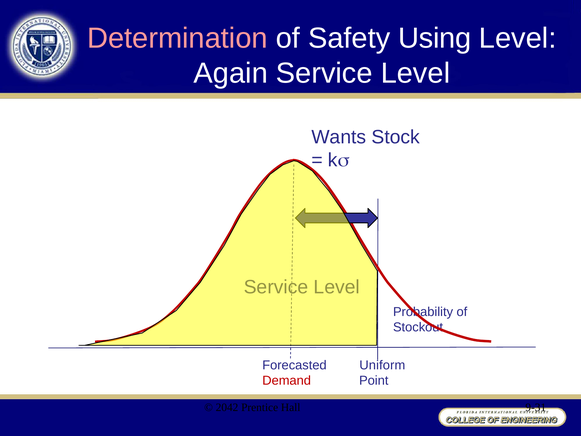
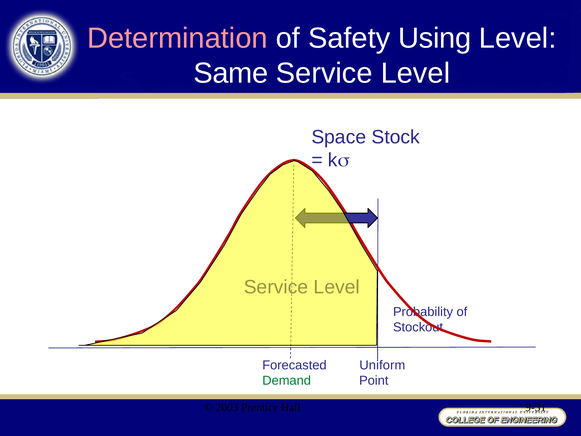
Again: Again -> Same
Wants: Wants -> Space
Demand colour: red -> green
2042: 2042 -> 2003
